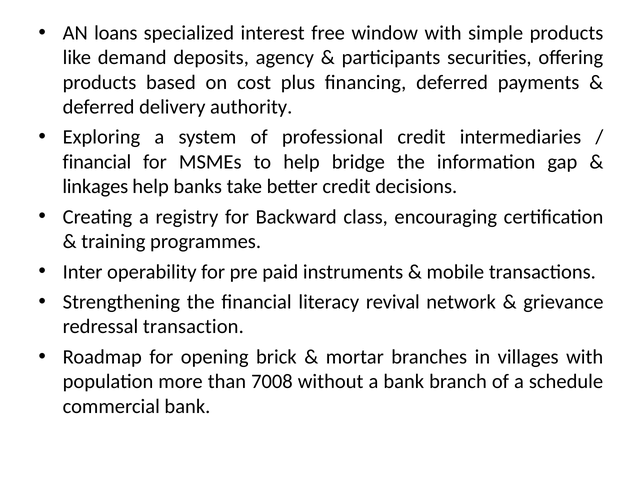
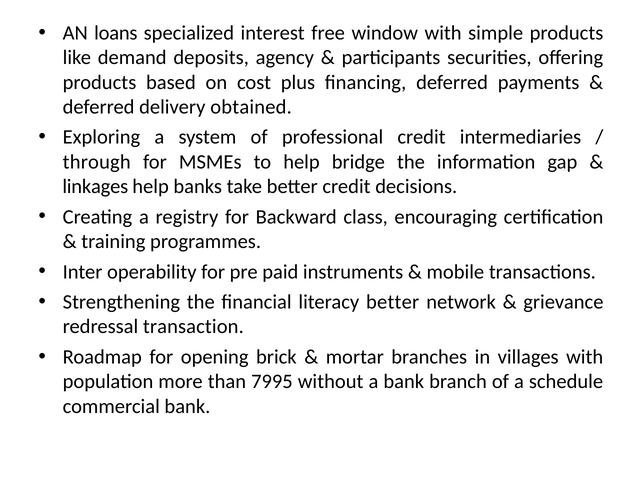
authority: authority -> obtained
financial at (97, 162): financial -> through
literacy revival: revival -> better
7008: 7008 -> 7995
